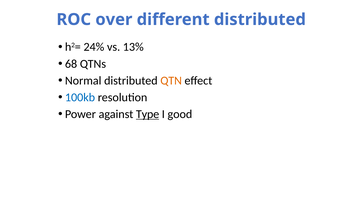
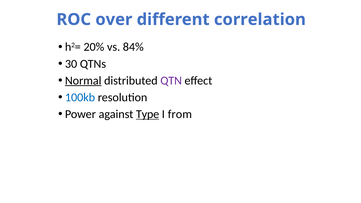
different distributed: distributed -> correlation
24%: 24% -> 20%
13%: 13% -> 84%
68: 68 -> 30
Normal underline: none -> present
QTN colour: orange -> purple
good: good -> from
